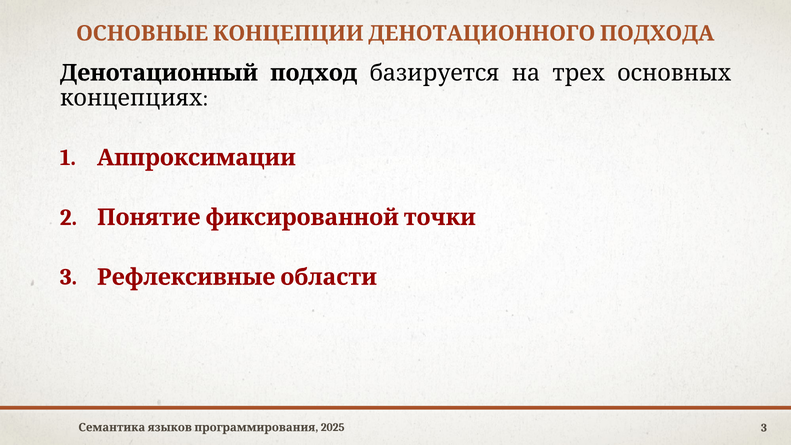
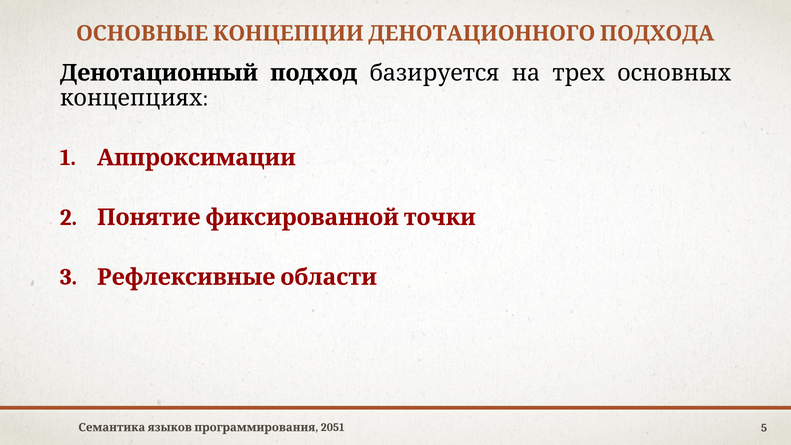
2025: 2025 -> 2051
3 at (764, 428): 3 -> 5
